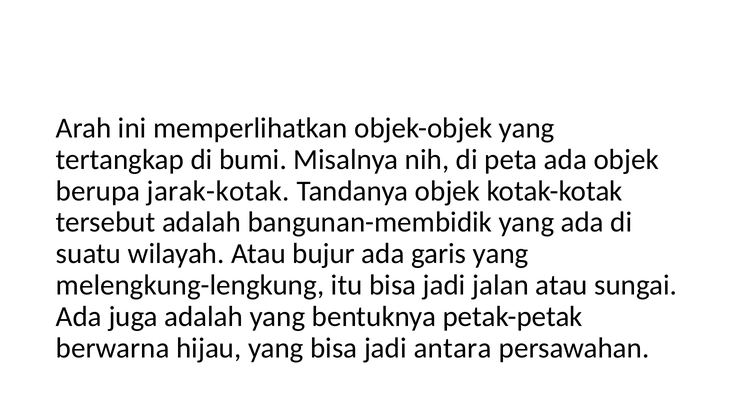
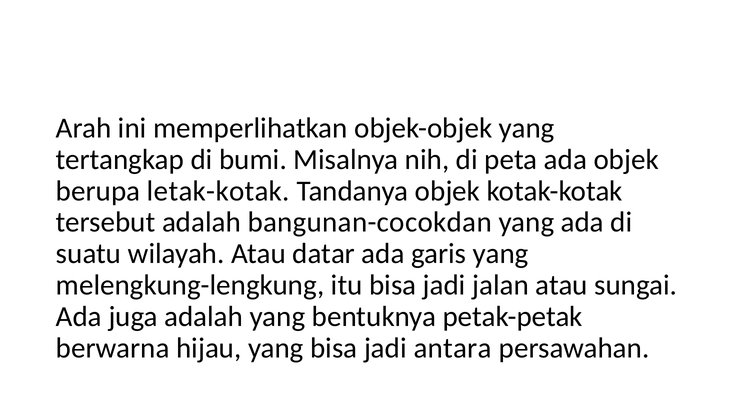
jarak-kotak: jarak-kotak -> letak-kotak
bangunan-membidik: bangunan-membidik -> bangunan-cocokdan
bujur: bujur -> datar
